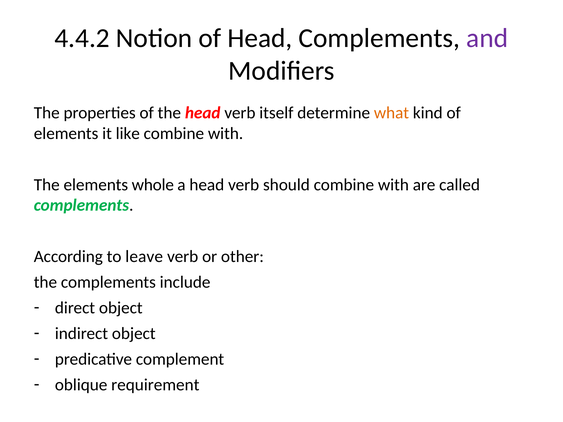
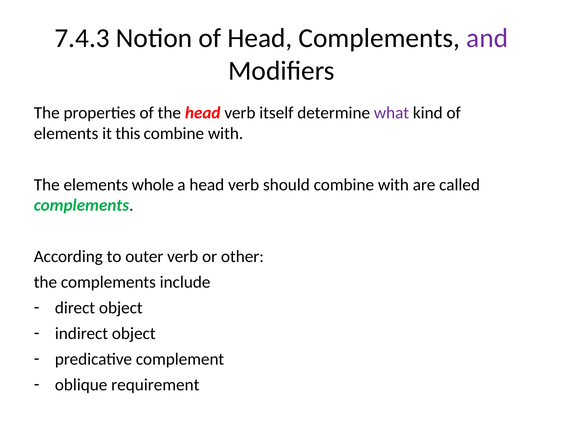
4.4.2: 4.4.2 -> 7.4.3
what colour: orange -> purple
like: like -> this
leave: leave -> outer
